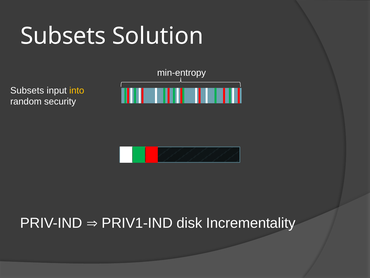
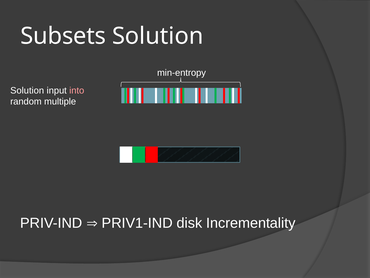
Subsets at (27, 90): Subsets -> Solution
into colour: yellow -> pink
security: security -> multiple
